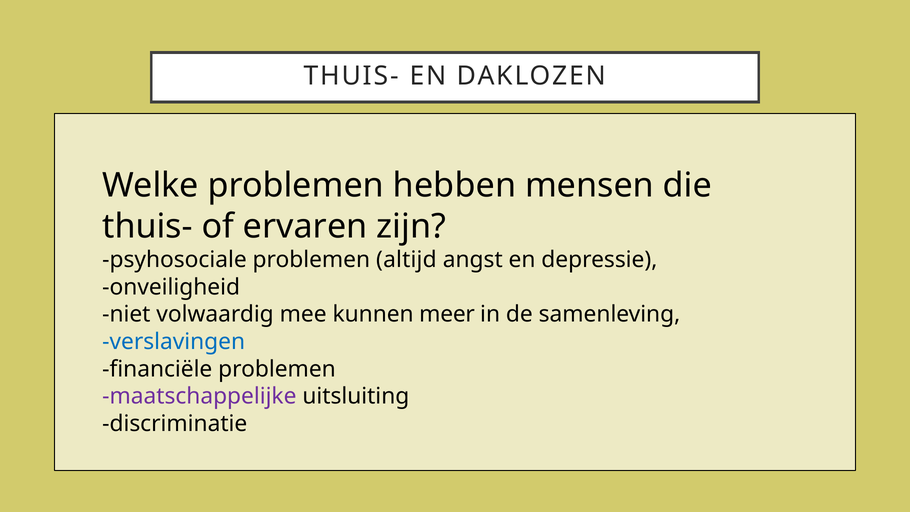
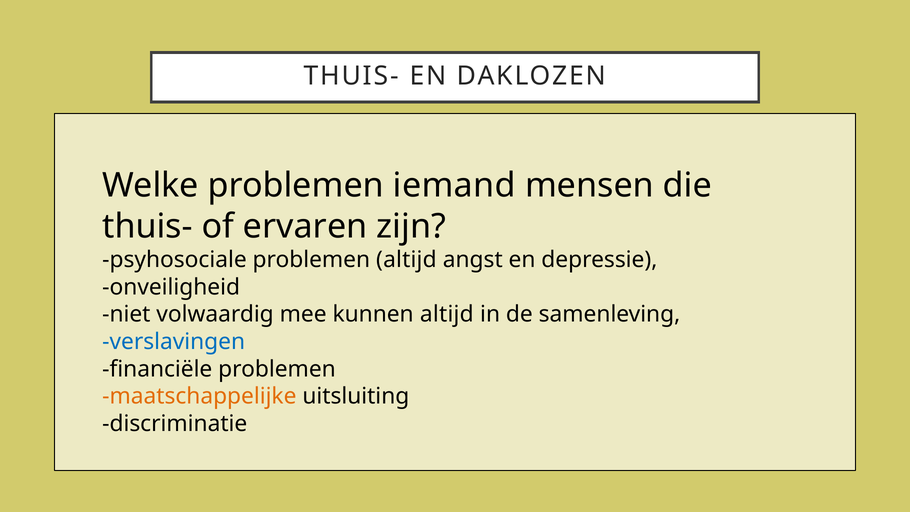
hebben: hebben -> iemand
kunnen meer: meer -> altijd
maatschappelijke colour: purple -> orange
